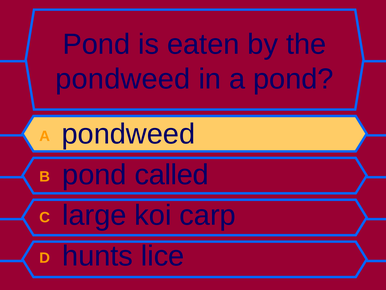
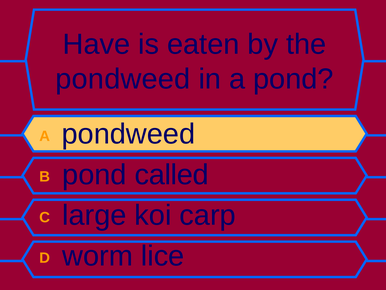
Pond at (96, 44): Pond -> Have
hunts: hunts -> worm
